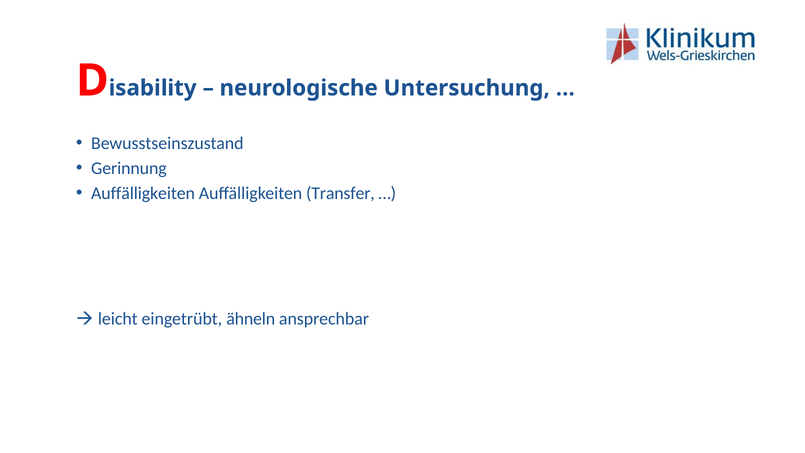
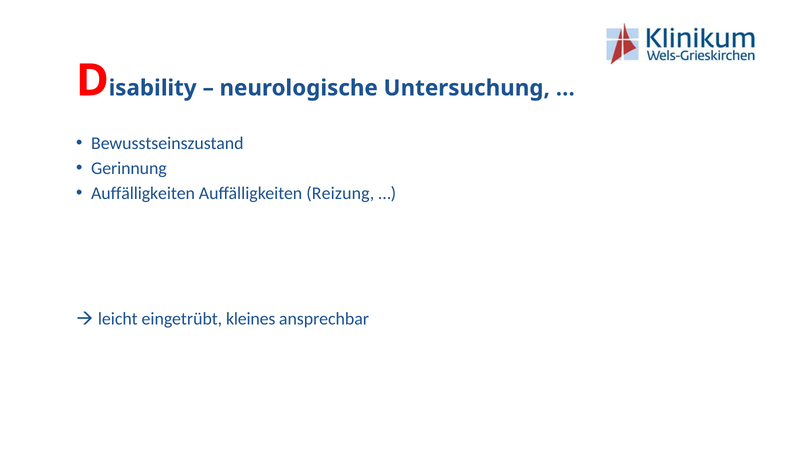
Transfer: Transfer -> Reizung
ähneln: ähneln -> kleines
